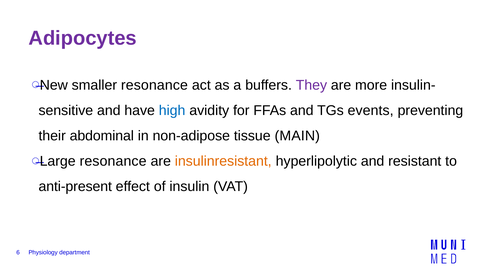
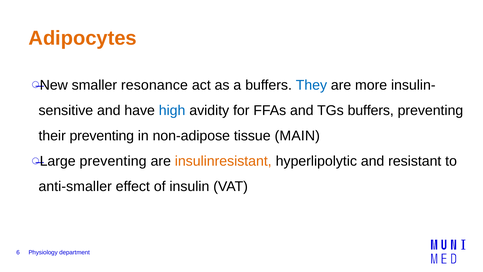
Adipocytes colour: purple -> orange
They colour: purple -> blue
TGs events: events -> buffers
their abdominal: abdominal -> preventing
Large resonance: resonance -> preventing
anti-present: anti-present -> anti-smaller
